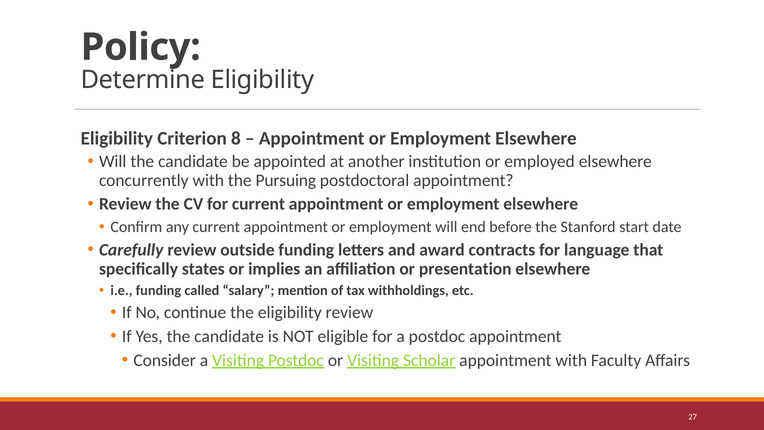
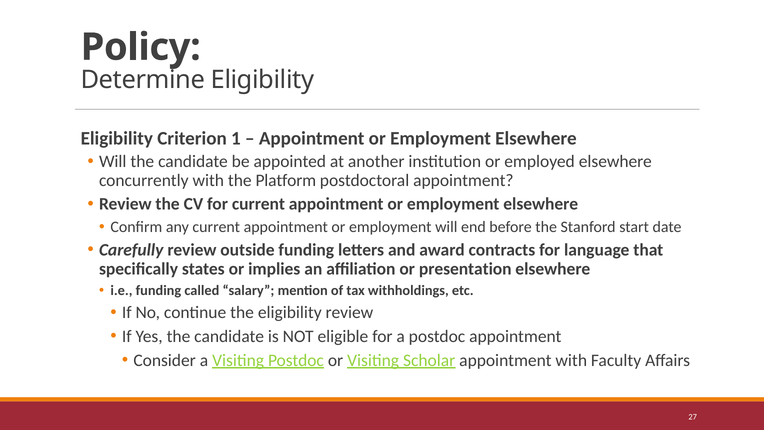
8: 8 -> 1
Pursuing: Pursuing -> Platform
